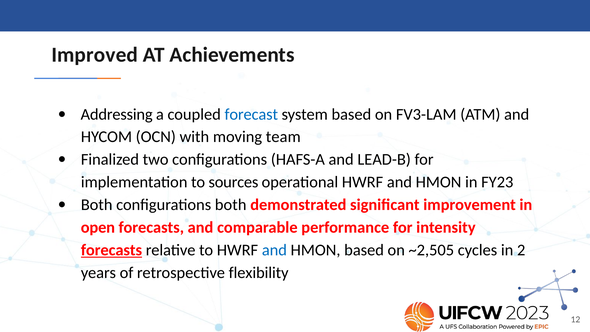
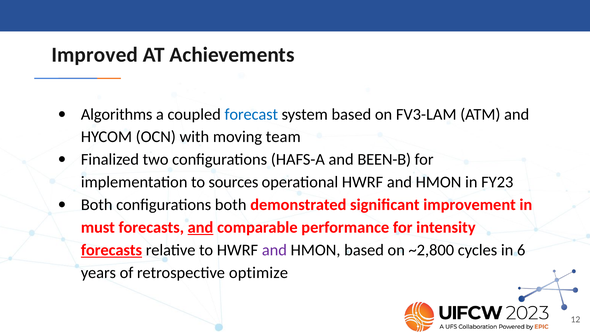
Addressing: Addressing -> Algorithms
LEAD-B: LEAD-B -> BEEN-B
open: open -> must
and at (200, 227) underline: none -> present
and at (274, 250) colour: blue -> purple
~2,505: ~2,505 -> ~2,800
2: 2 -> 6
flexibility: flexibility -> optimize
